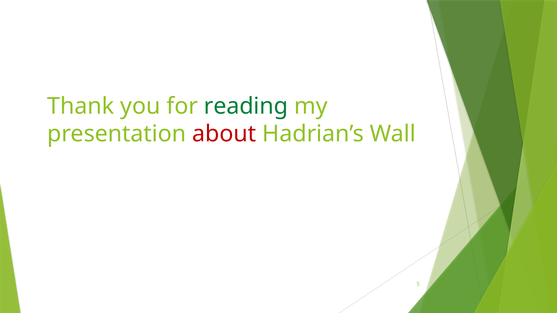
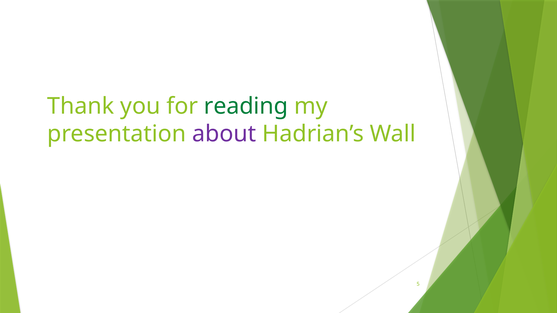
about colour: red -> purple
